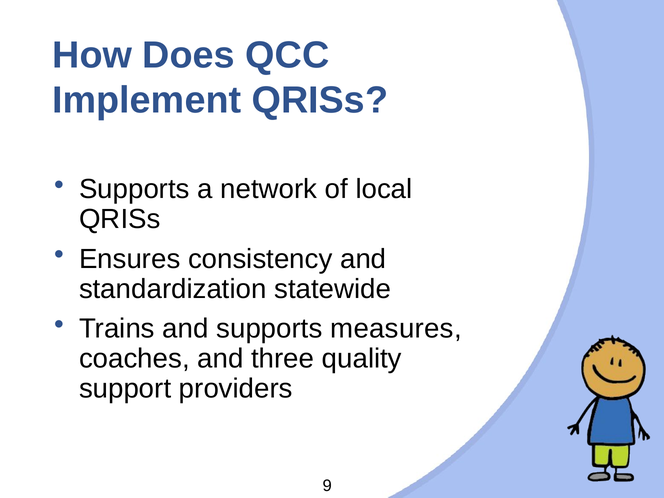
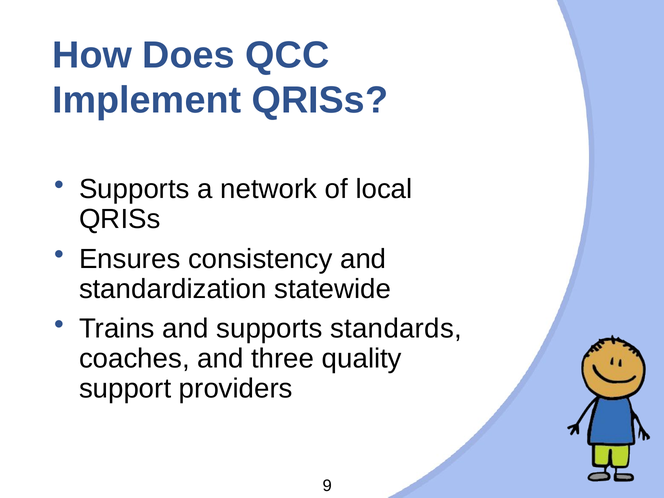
measures: measures -> standards
